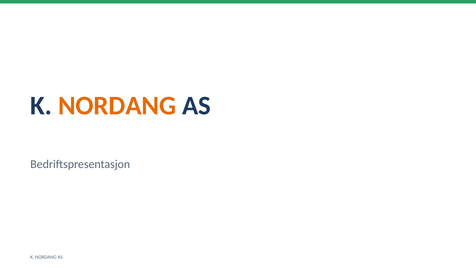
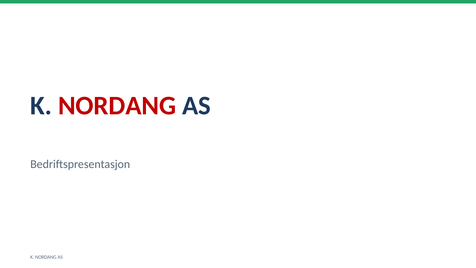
NORDANG at (117, 106) colour: orange -> red
